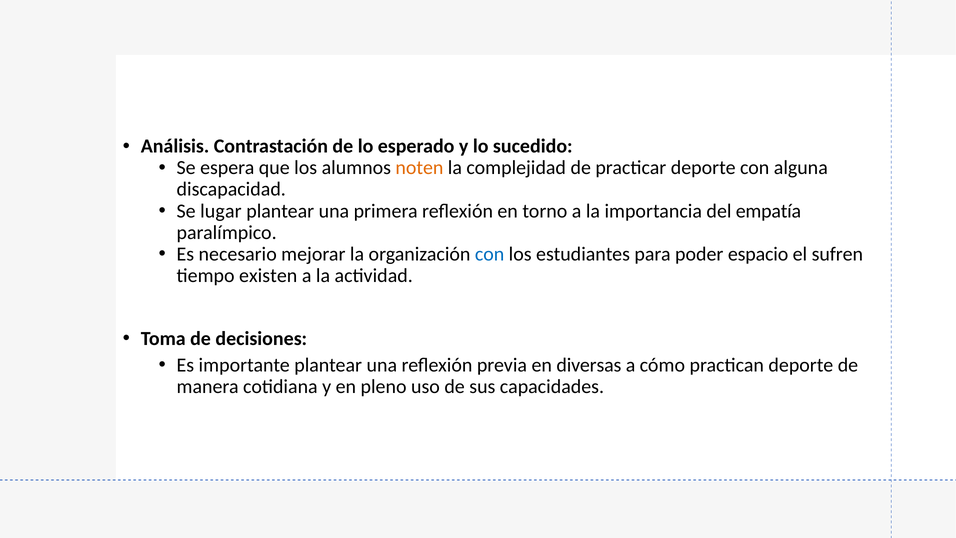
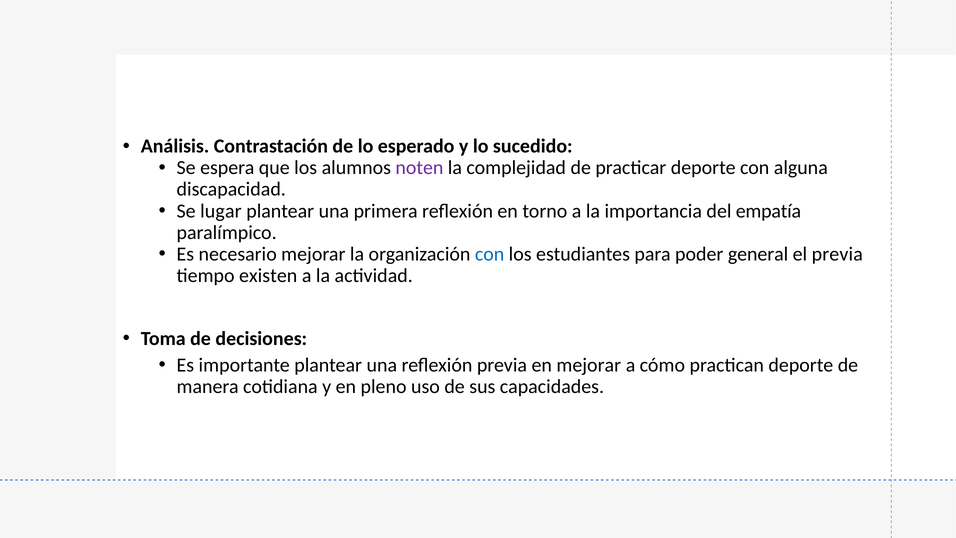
noten colour: orange -> purple
espacio: espacio -> general
el sufren: sufren -> previa
en diversas: diversas -> mejorar
